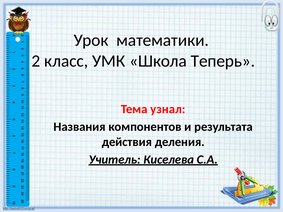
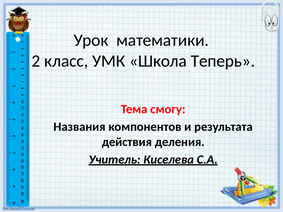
узнал: узнал -> смогу
